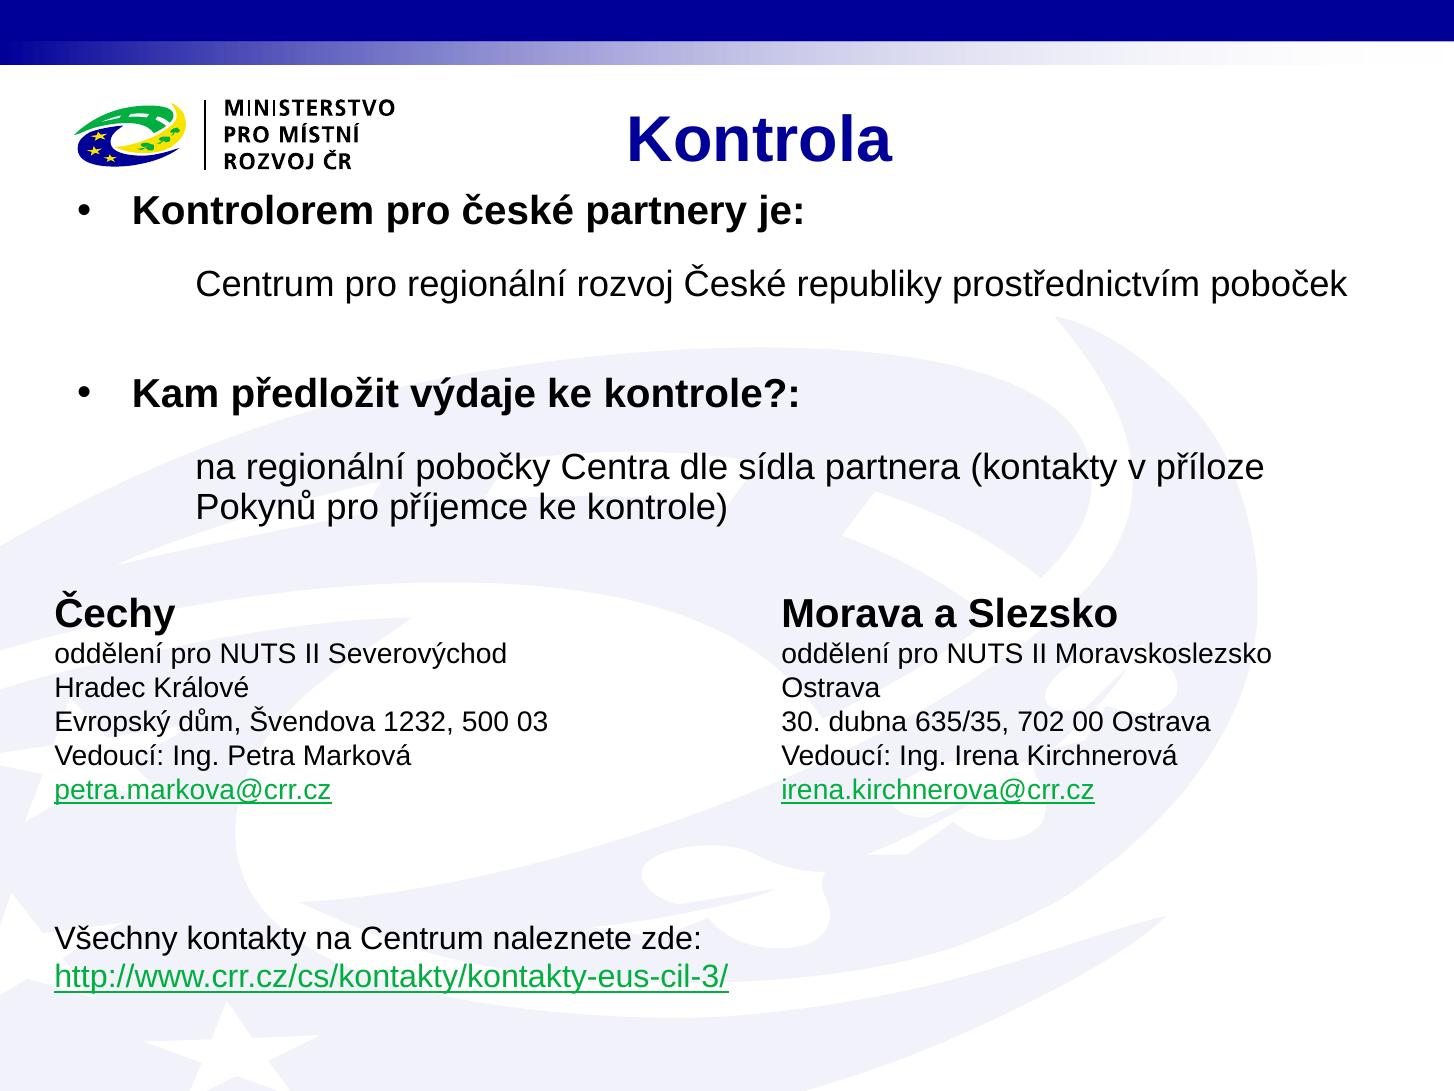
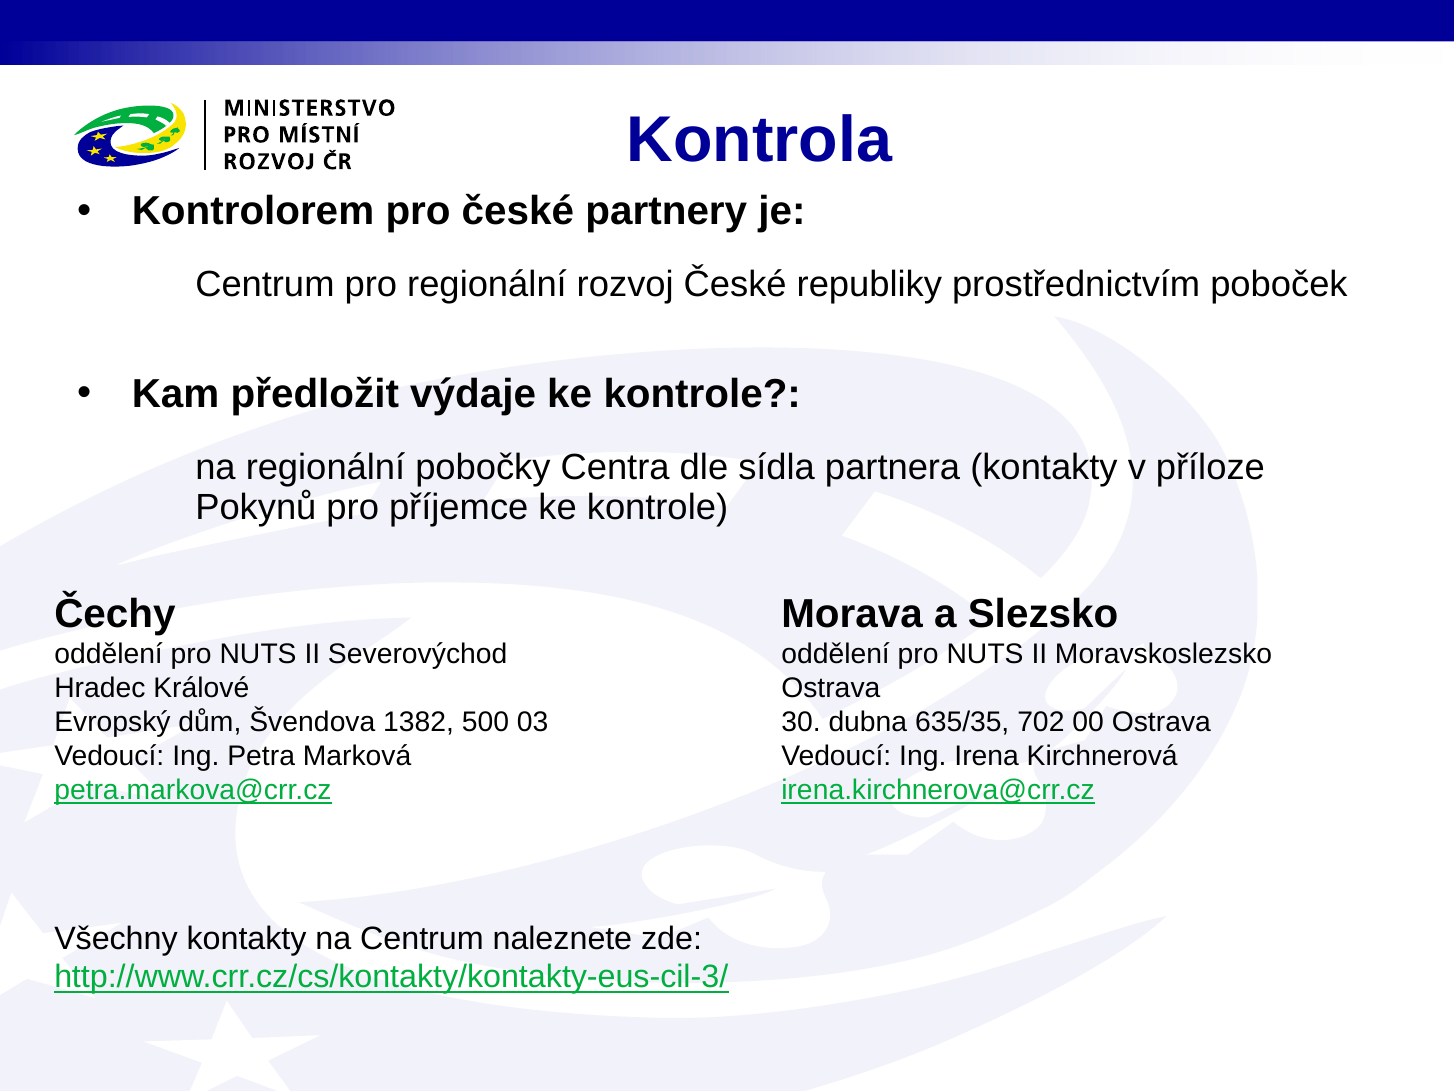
1232: 1232 -> 1382
